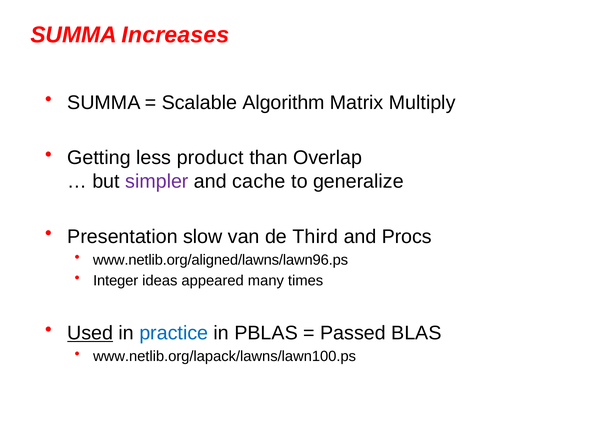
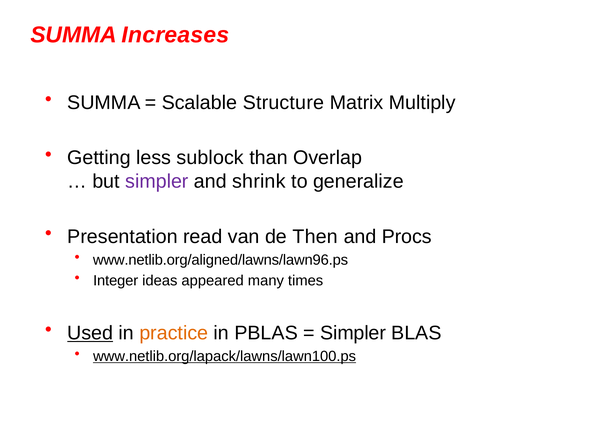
Algorithm: Algorithm -> Structure
product: product -> sublock
cache: cache -> shrink
slow: slow -> read
Third: Third -> Then
practice colour: blue -> orange
Passed at (353, 333): Passed -> Simpler
www.netlib.org/lapack/lawns/lawn100.ps underline: none -> present
